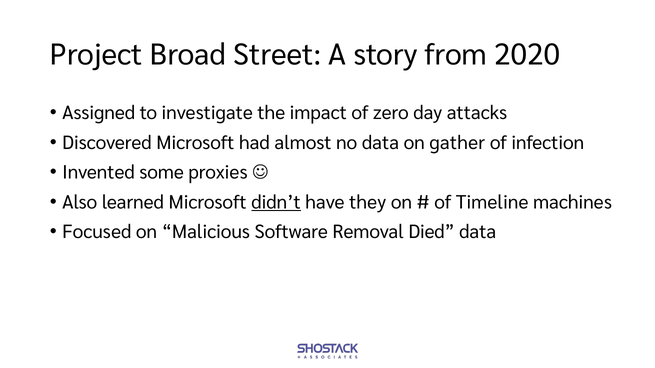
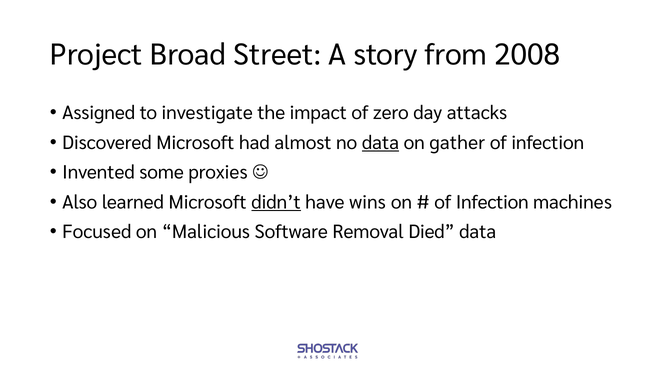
2020: 2020 -> 2008
data at (380, 143) underline: none -> present
they: they -> wins
Timeline at (492, 203): Timeline -> Infection
